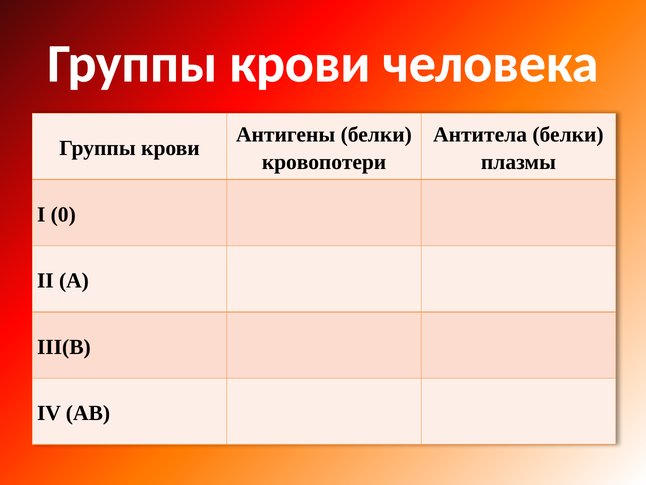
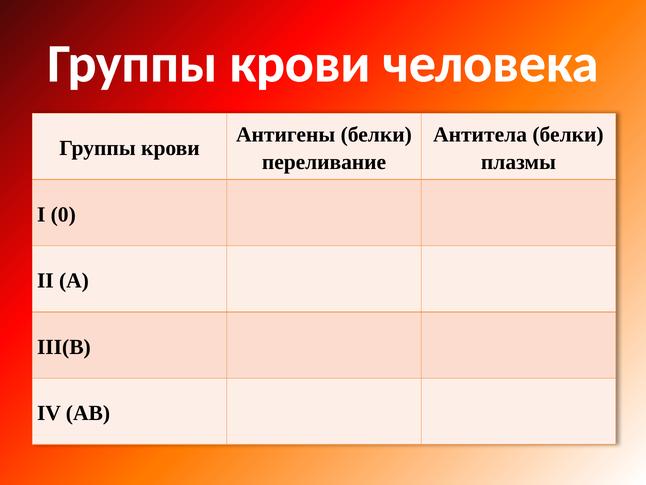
кровопотери: кровопотери -> переливание
